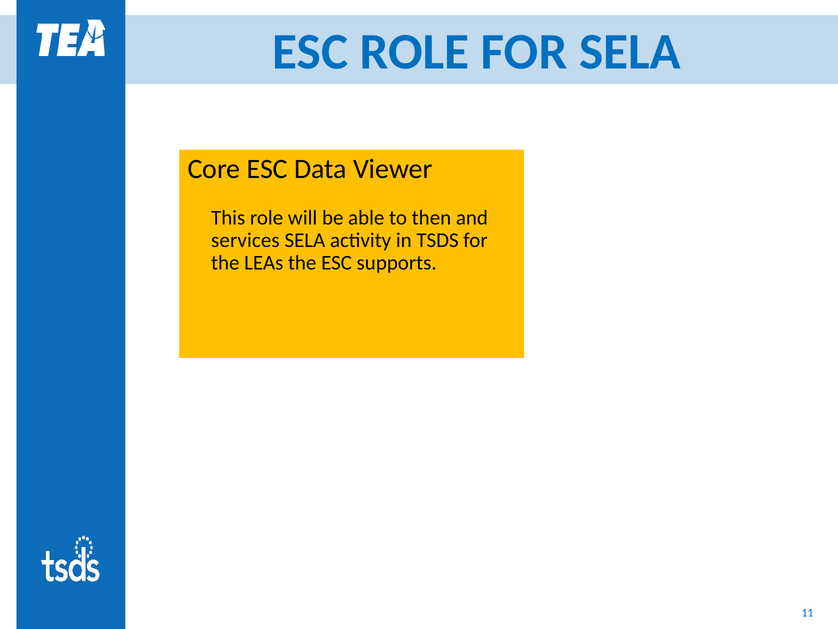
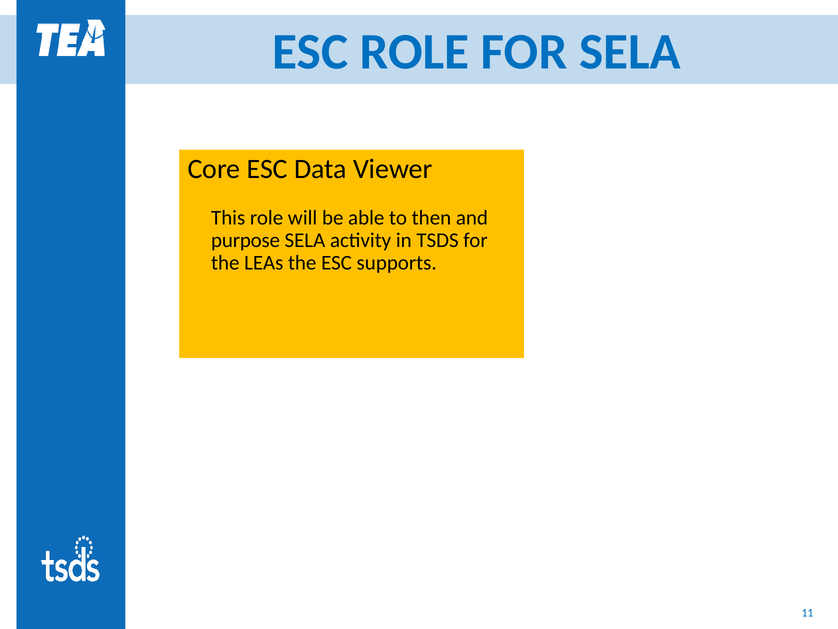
services: services -> purpose
